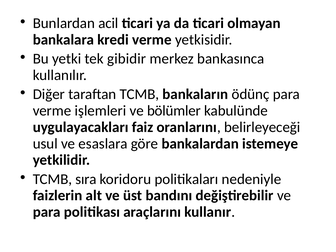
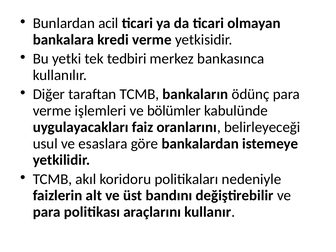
gibidir: gibidir -> tedbiri
sıra: sıra -> akıl
